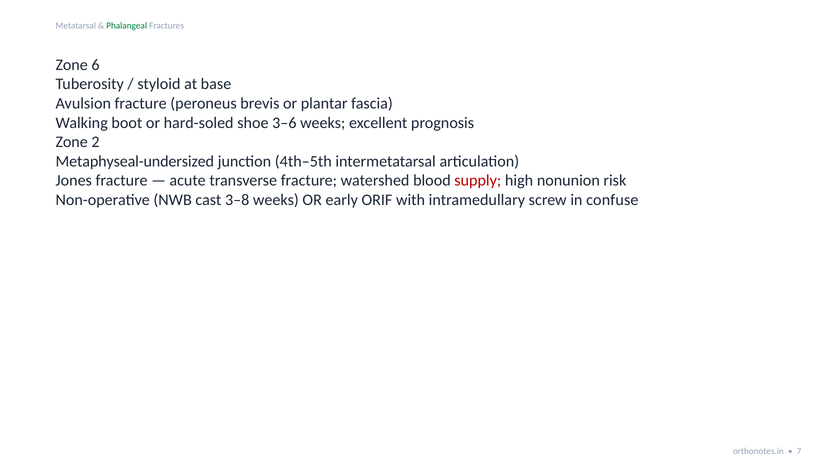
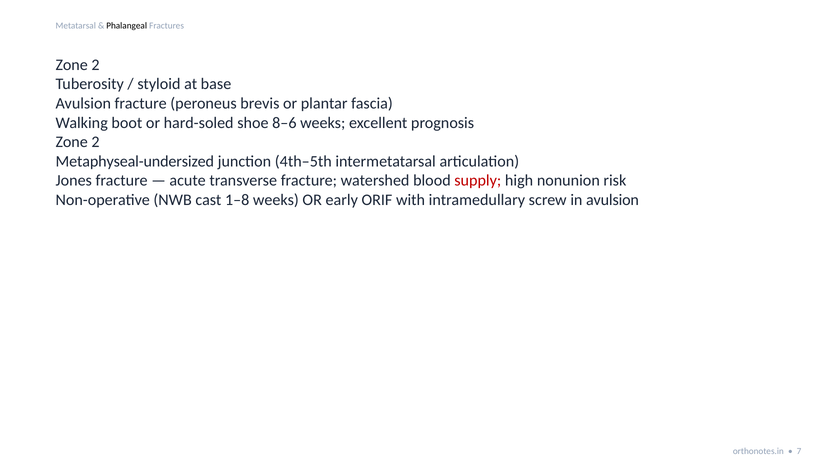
Phalangeal colour: green -> black
6 at (95, 65): 6 -> 2
3–6: 3–6 -> 8–6
3–8: 3–8 -> 1–8
in confuse: confuse -> avulsion
